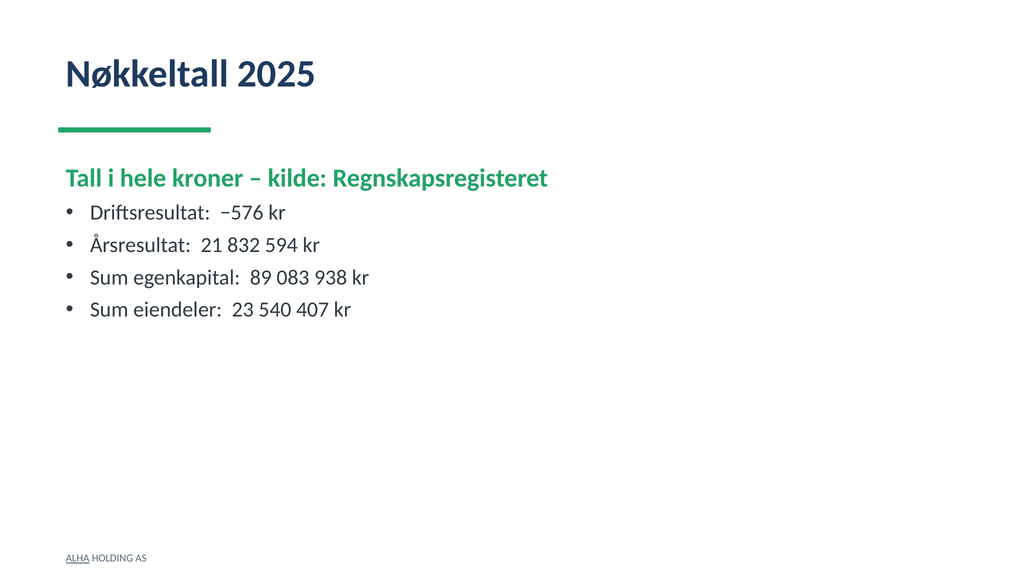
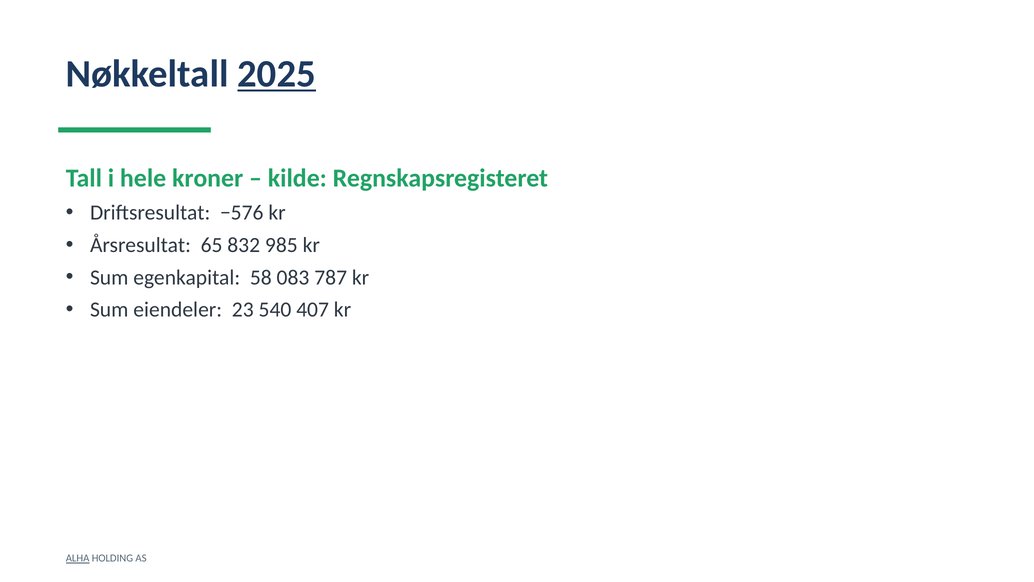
2025 underline: none -> present
21: 21 -> 65
594: 594 -> 985
89: 89 -> 58
938: 938 -> 787
